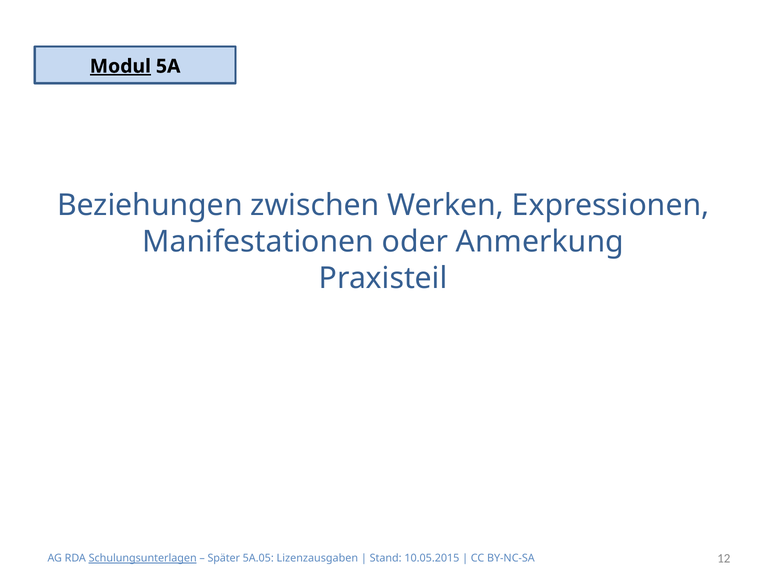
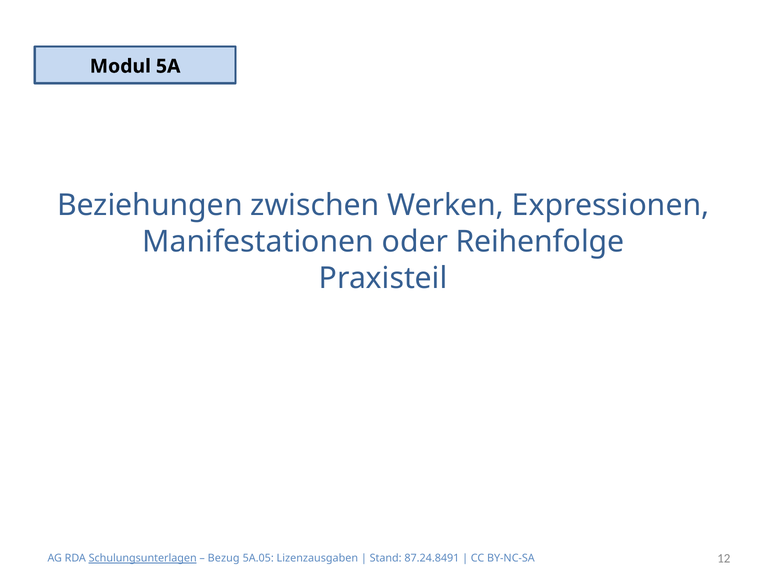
Modul underline: present -> none
Anmerkung: Anmerkung -> Reihenfolge
Später: Später -> Bezug
10.05.2015: 10.05.2015 -> 87.24.8491
